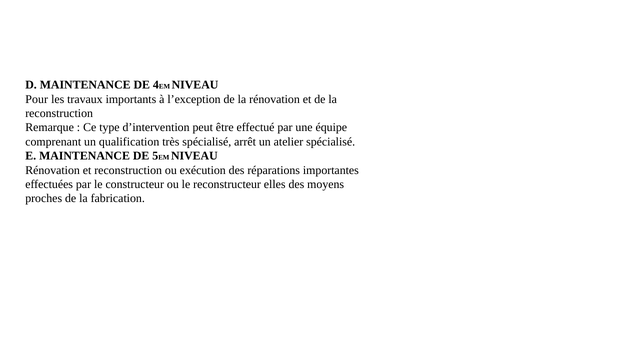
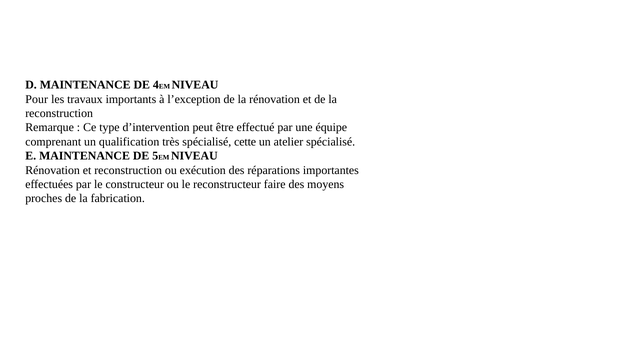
arrêt: arrêt -> cette
elles: elles -> faire
